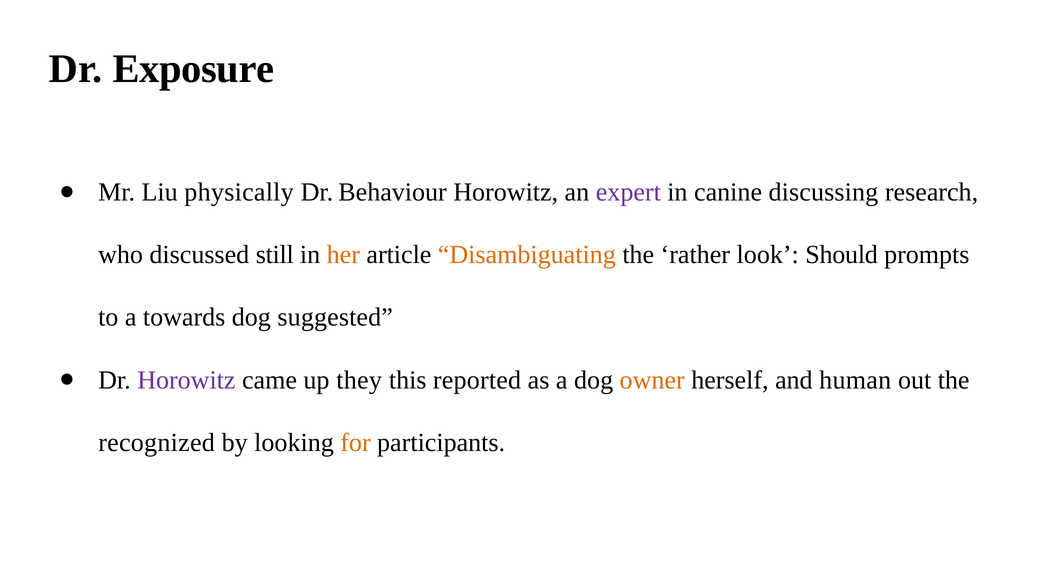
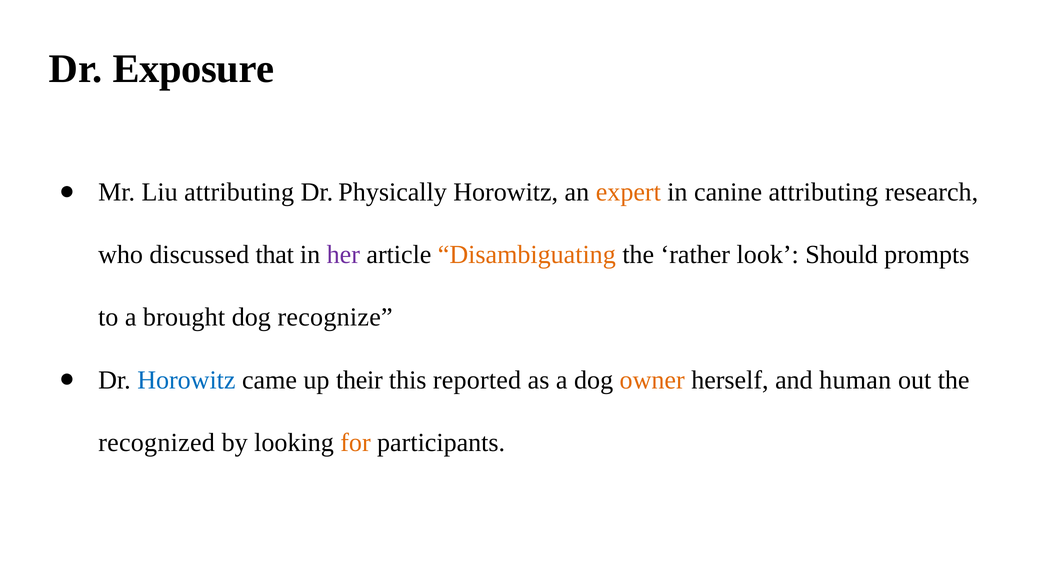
Liu physically: physically -> attributing
Behaviour: Behaviour -> Physically
expert colour: purple -> orange
canine discussing: discussing -> attributing
still: still -> that
her colour: orange -> purple
towards: towards -> brought
suggested: suggested -> recognize
Horowitz at (186, 380) colour: purple -> blue
they: they -> their
